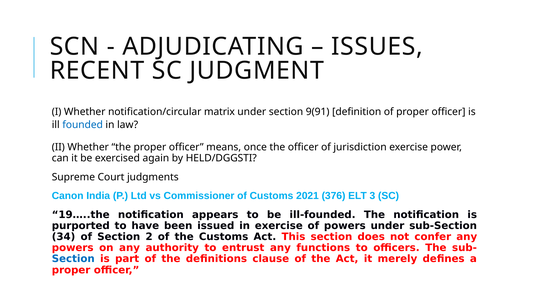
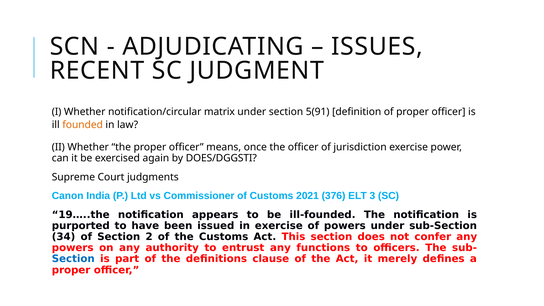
9(91: 9(91 -> 5(91
founded colour: blue -> orange
HELD/DGGSTI: HELD/DGGSTI -> DOES/DGGSTI
